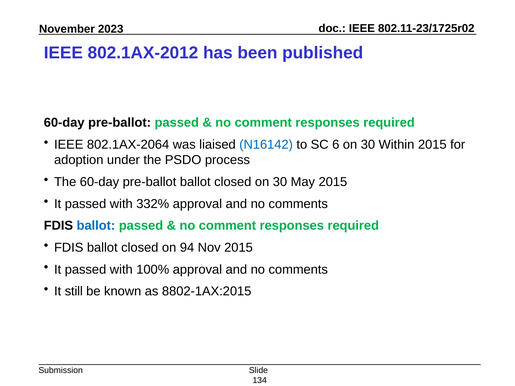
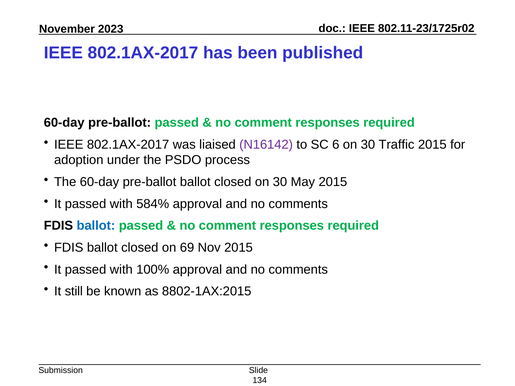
802.1AX-2012 at (143, 53): 802.1AX-2012 -> 802.1AX-2017
802.1AX-2064 at (128, 145): 802.1AX-2064 -> 802.1AX-2017
N16142 colour: blue -> purple
Within: Within -> Traffic
332%: 332% -> 584%
94: 94 -> 69
